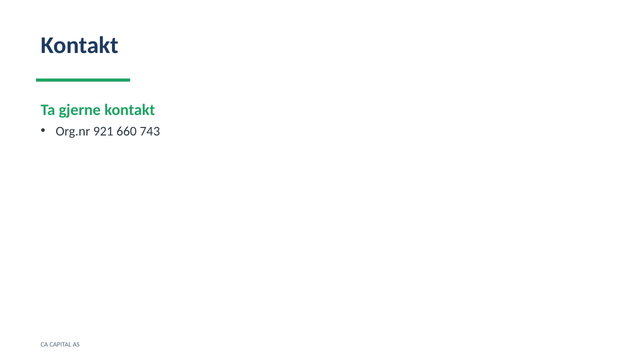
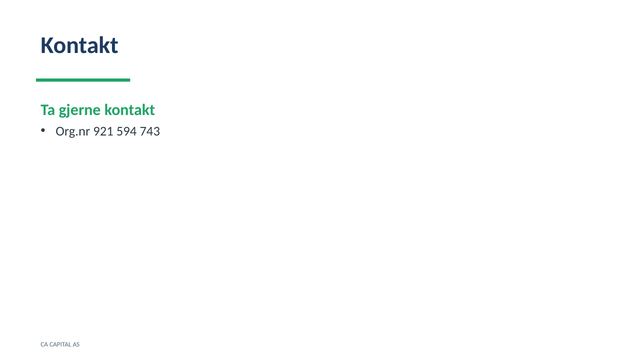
660: 660 -> 594
